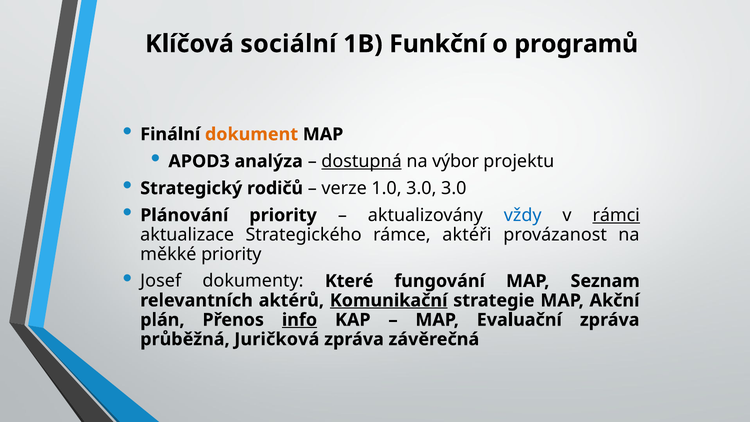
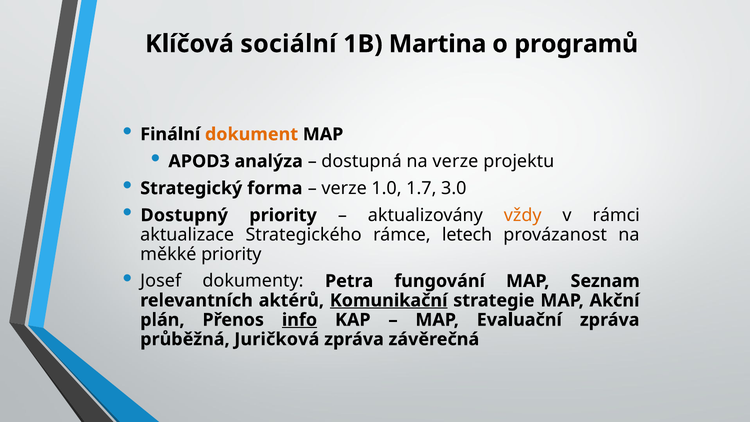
Funkční: Funkční -> Martina
dostupná underline: present -> none
na výbor: výbor -> verze
rodičů: rodičů -> forma
1.0 3.0: 3.0 -> 1.7
Plánování: Plánování -> Dostupný
vždy colour: blue -> orange
rámci underline: present -> none
aktéři: aktéři -> letech
Které: Které -> Petra
